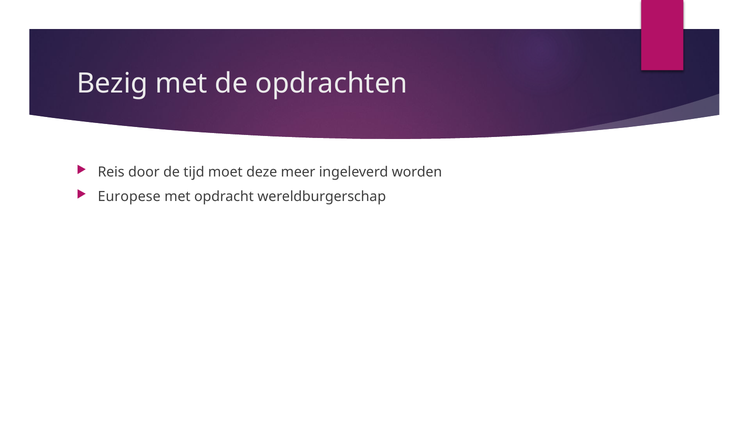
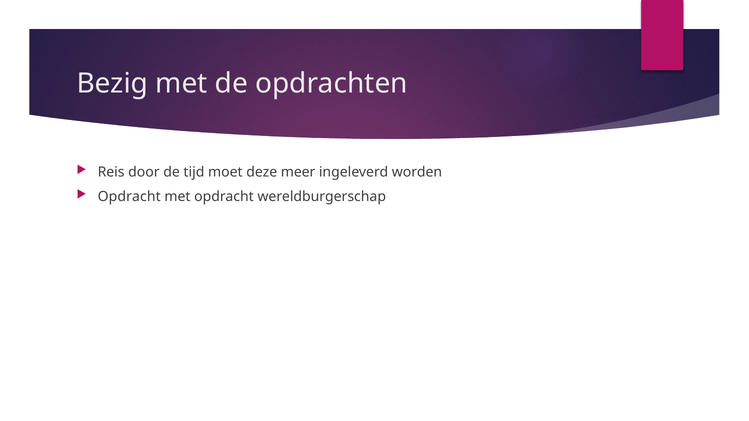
Europese at (129, 197): Europese -> Opdracht
